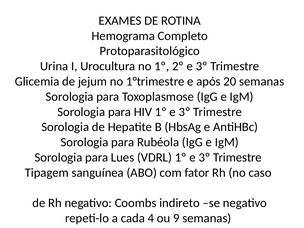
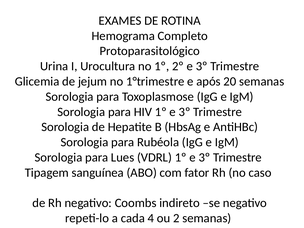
9: 9 -> 2
